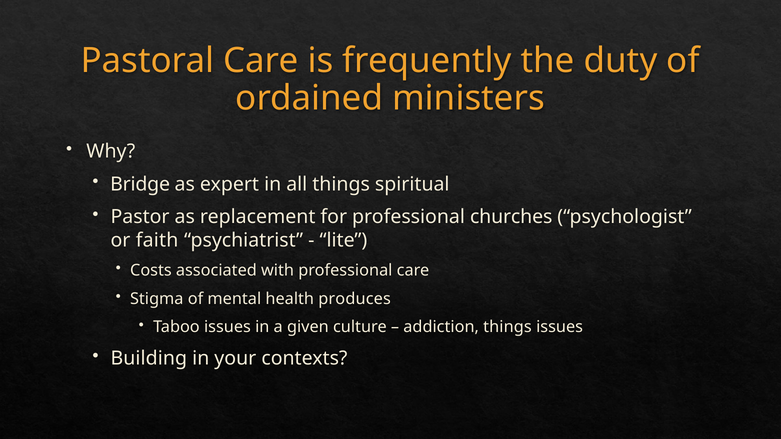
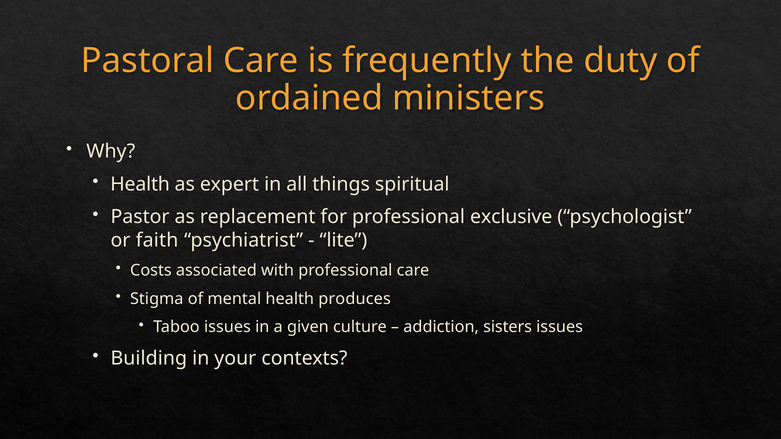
Bridge at (140, 184): Bridge -> Health
churches: churches -> exclusive
addiction things: things -> sisters
